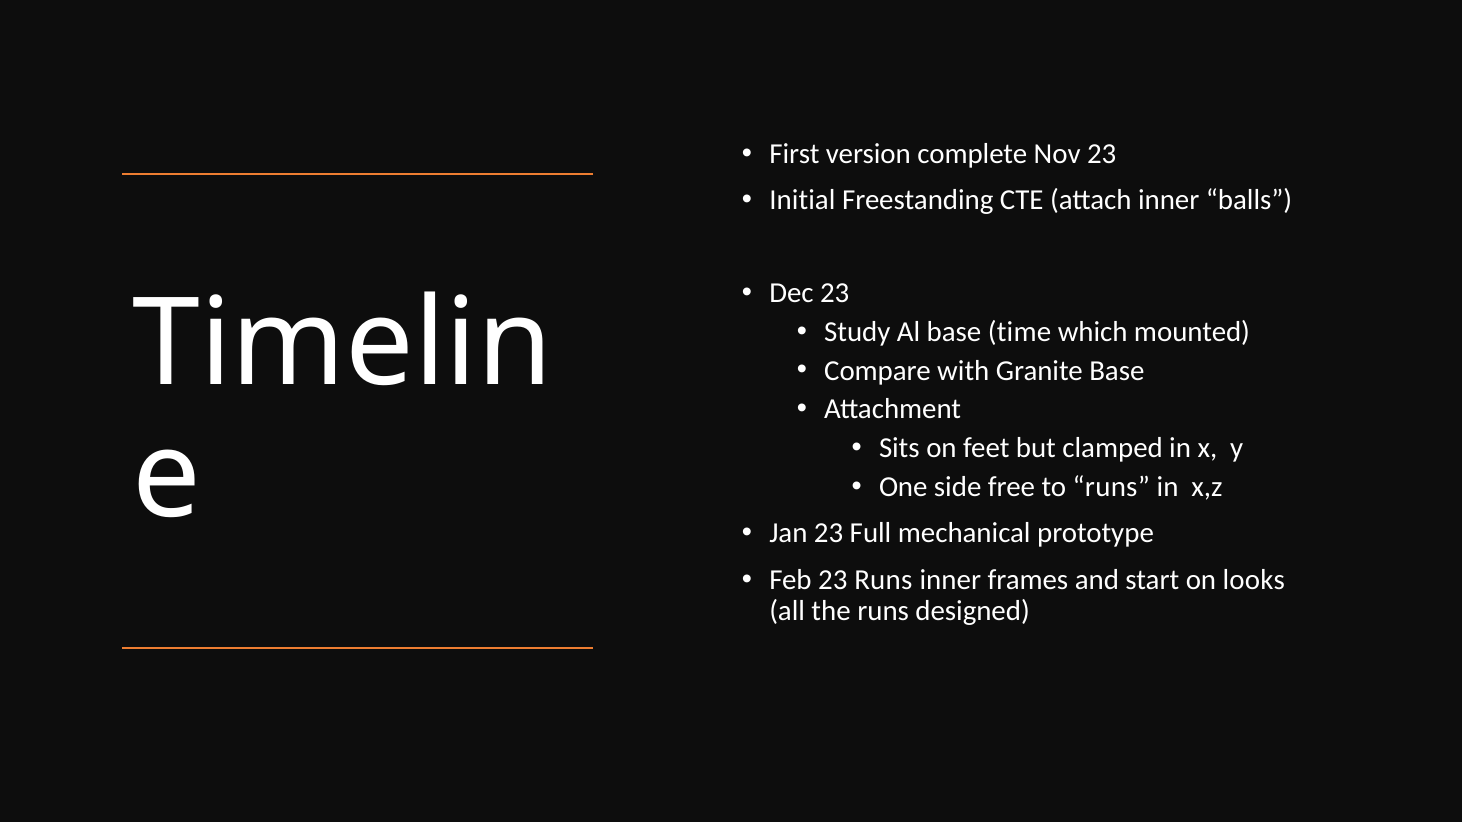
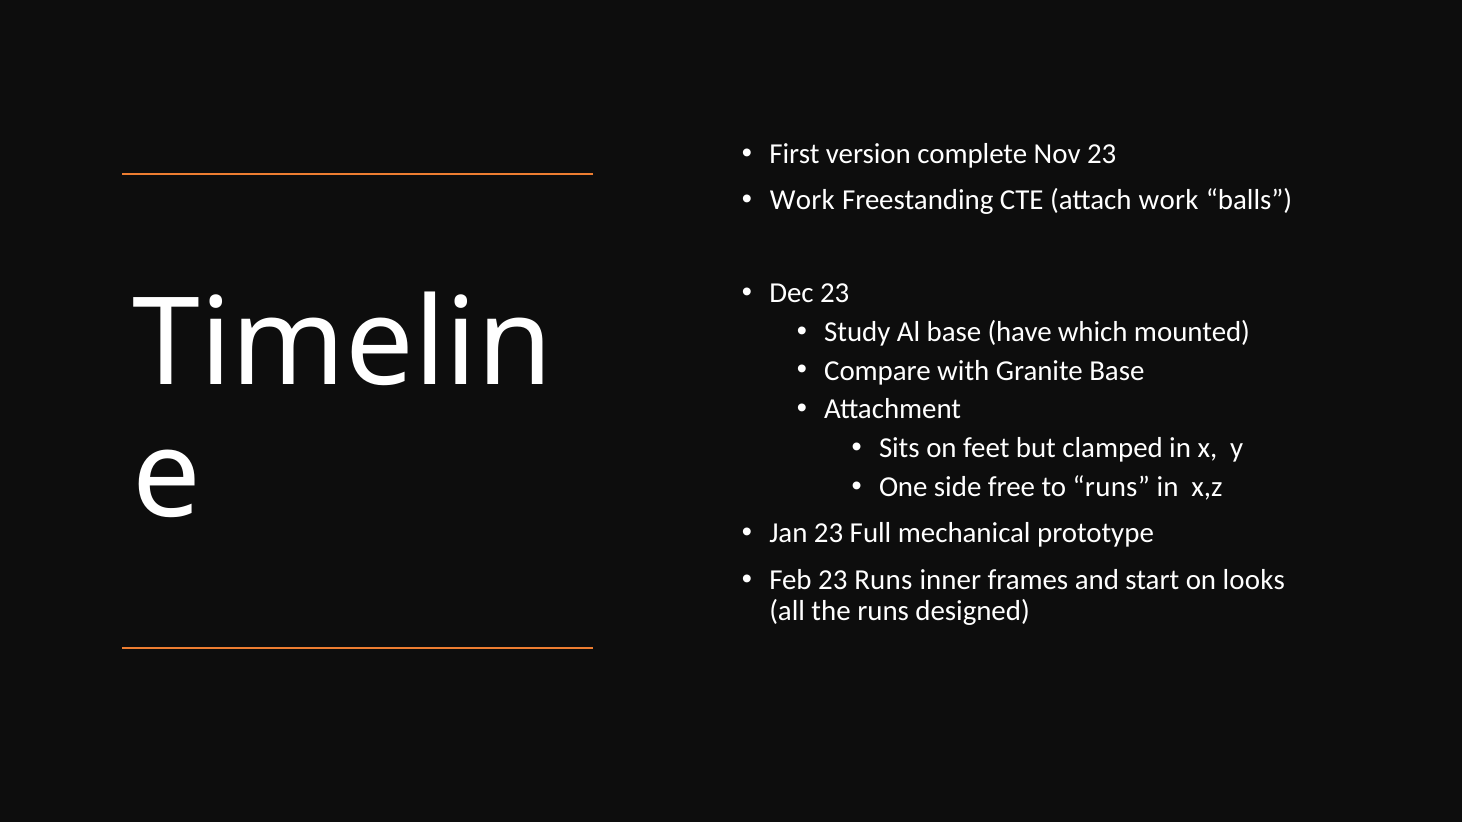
Initial at (802, 200): Initial -> Work
attach inner: inner -> work
time: time -> have
